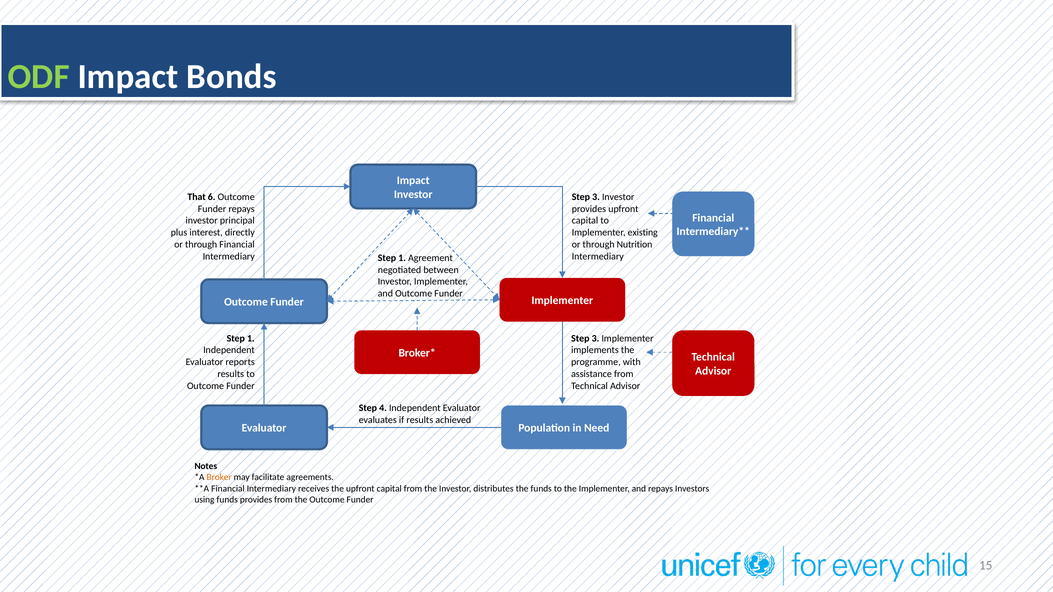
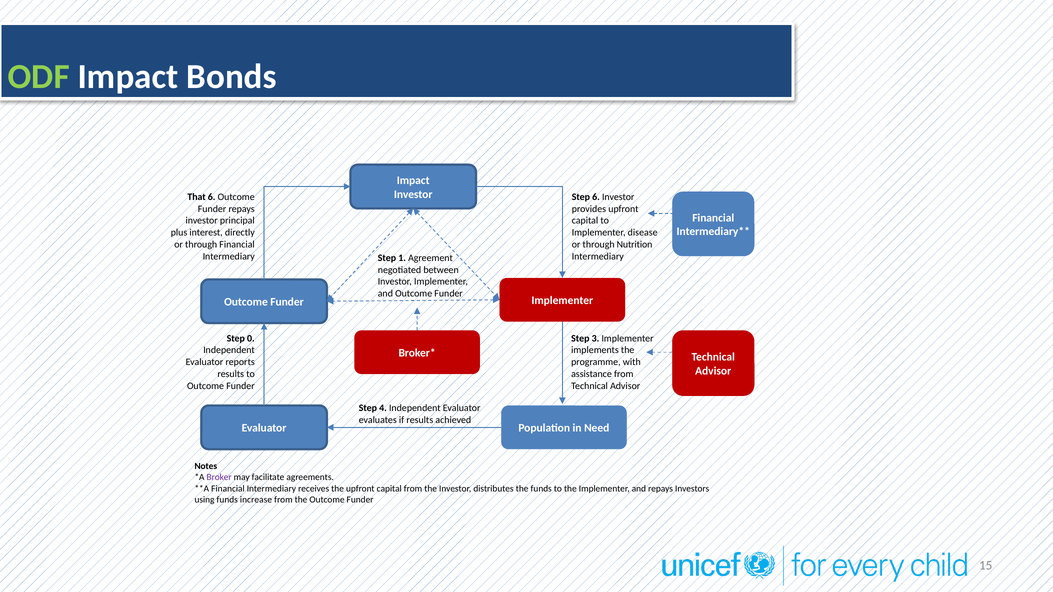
3 at (596, 197): 3 -> 6
existing: existing -> disease
1 at (251, 339): 1 -> 0
Broker colour: orange -> purple
funds provides: provides -> increase
